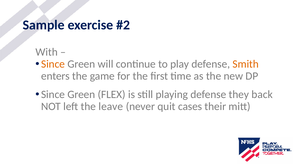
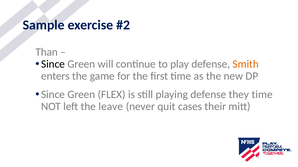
With: With -> Than
Since at (53, 64) colour: orange -> black
they back: back -> time
